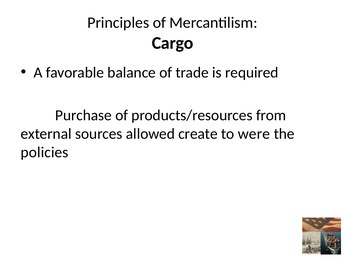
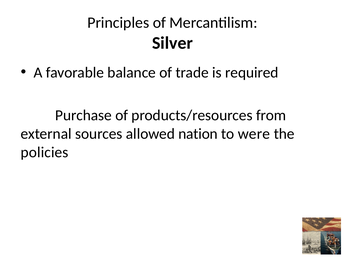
Cargo: Cargo -> Silver
create: create -> nation
